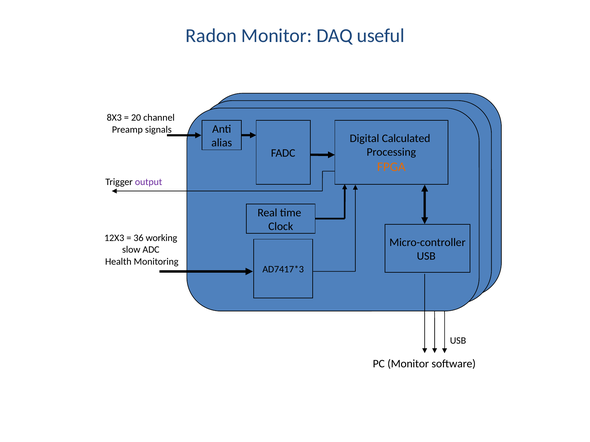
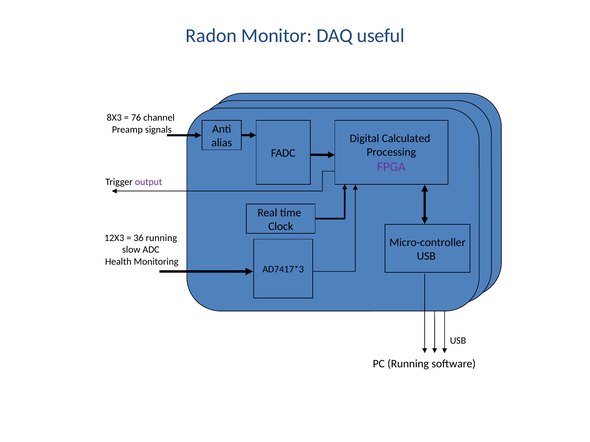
20: 20 -> 76
FPGA colour: orange -> purple
36 working: working -> running
PC Monitor: Monitor -> Running
